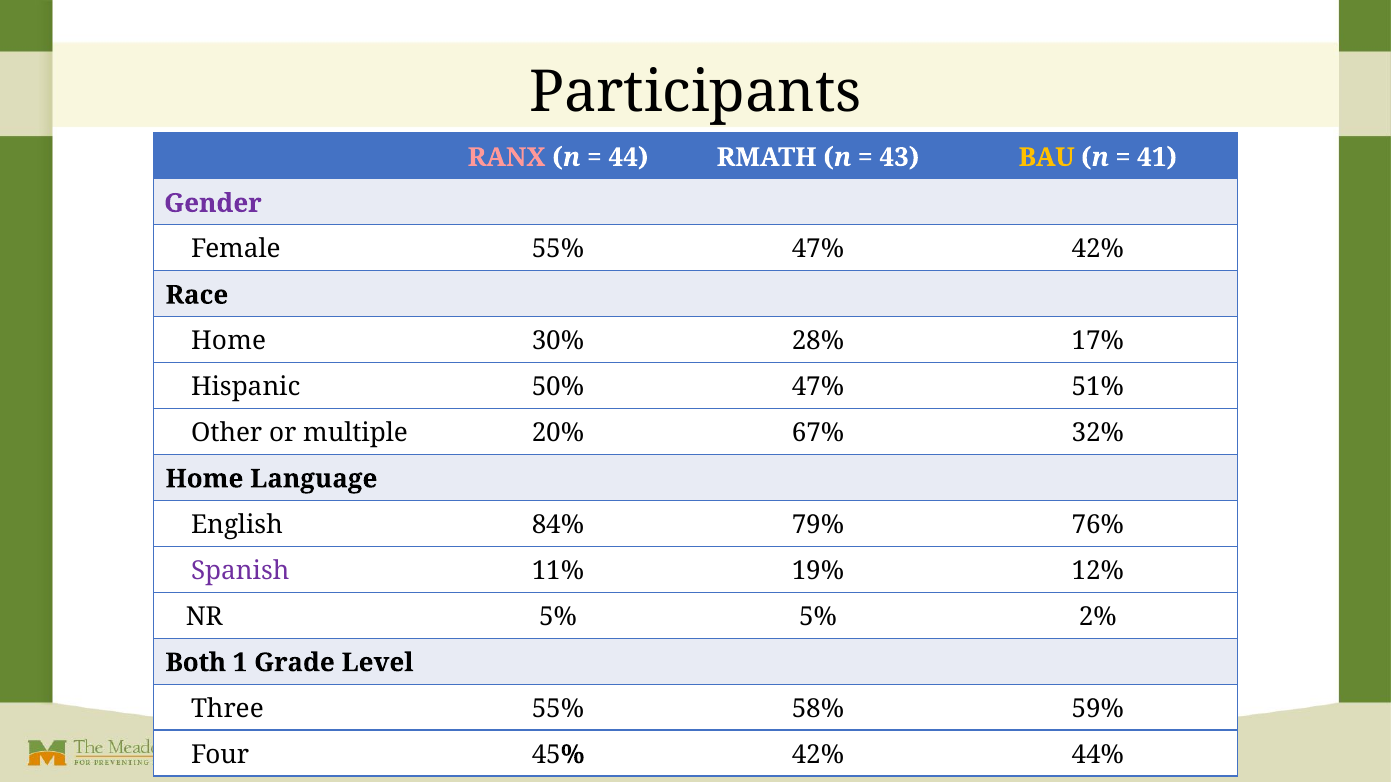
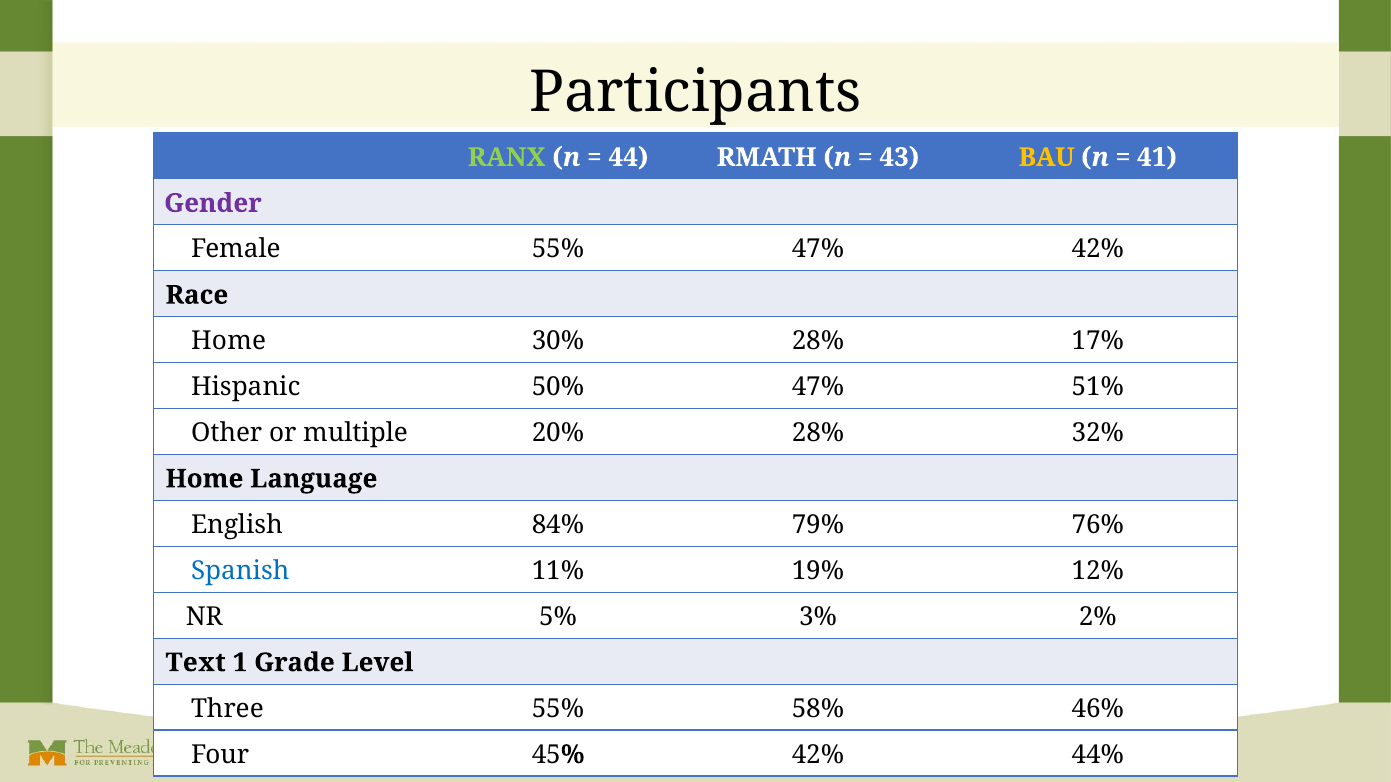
RANX colour: pink -> light green
20% 67%: 67% -> 28%
Spanish colour: purple -> blue
5% 5%: 5% -> 3%
Both: Both -> Text
59%: 59% -> 46%
